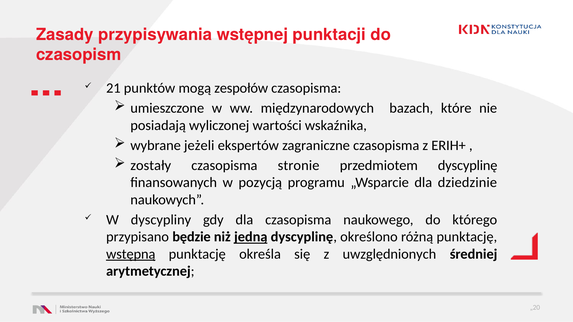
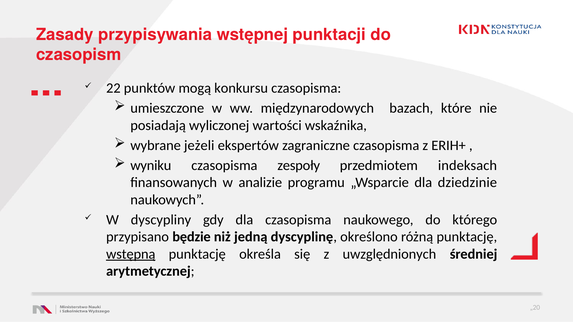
21: 21 -> 22
zespołów: zespołów -> konkursu
zostały: zostały -> wyniku
stronie: stronie -> zespoły
przedmiotem dyscyplinę: dyscyplinę -> indeksach
pozycją: pozycją -> analizie
jedną underline: present -> none
